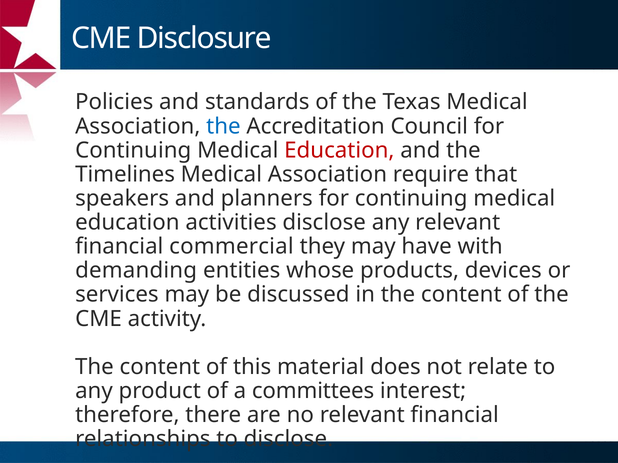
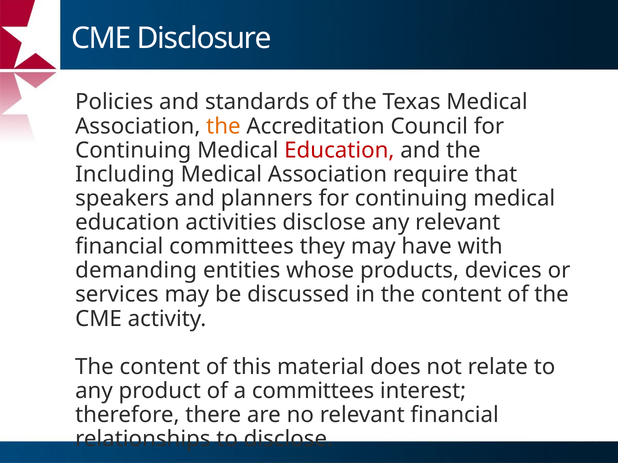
the at (223, 126) colour: blue -> orange
Timelines: Timelines -> Including
financial commercial: commercial -> committees
